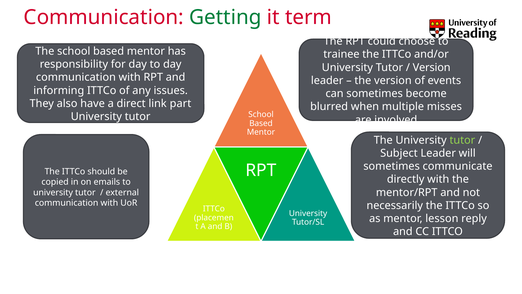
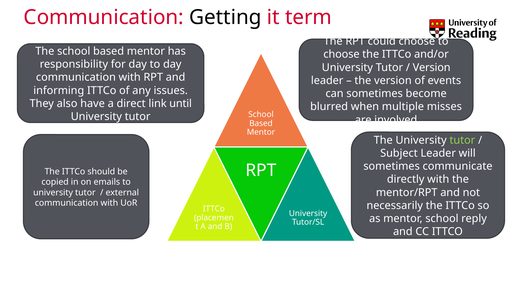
Getting colour: green -> black
trainee at (341, 54): trainee -> choose
part: part -> until
mentor lesson: lesson -> school
